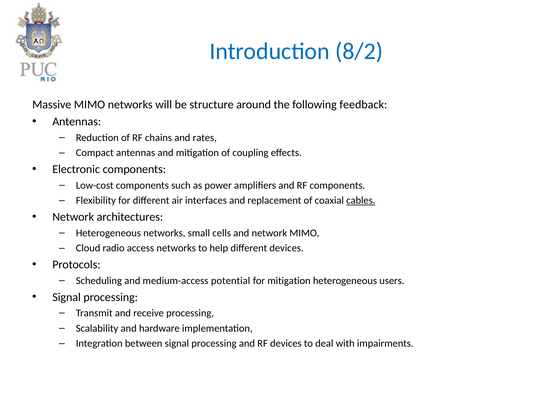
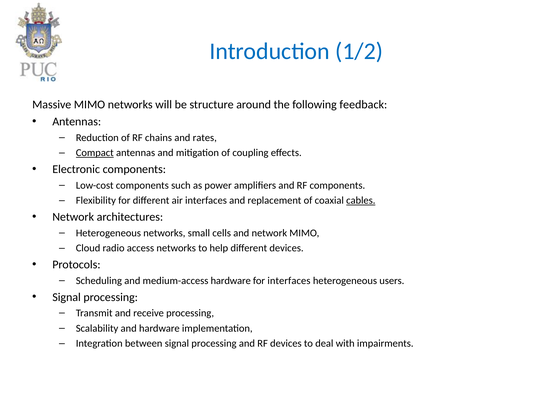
8/2: 8/2 -> 1/2
Compact underline: none -> present
medium-access potential: potential -> hardware
for mitigation: mitigation -> interfaces
